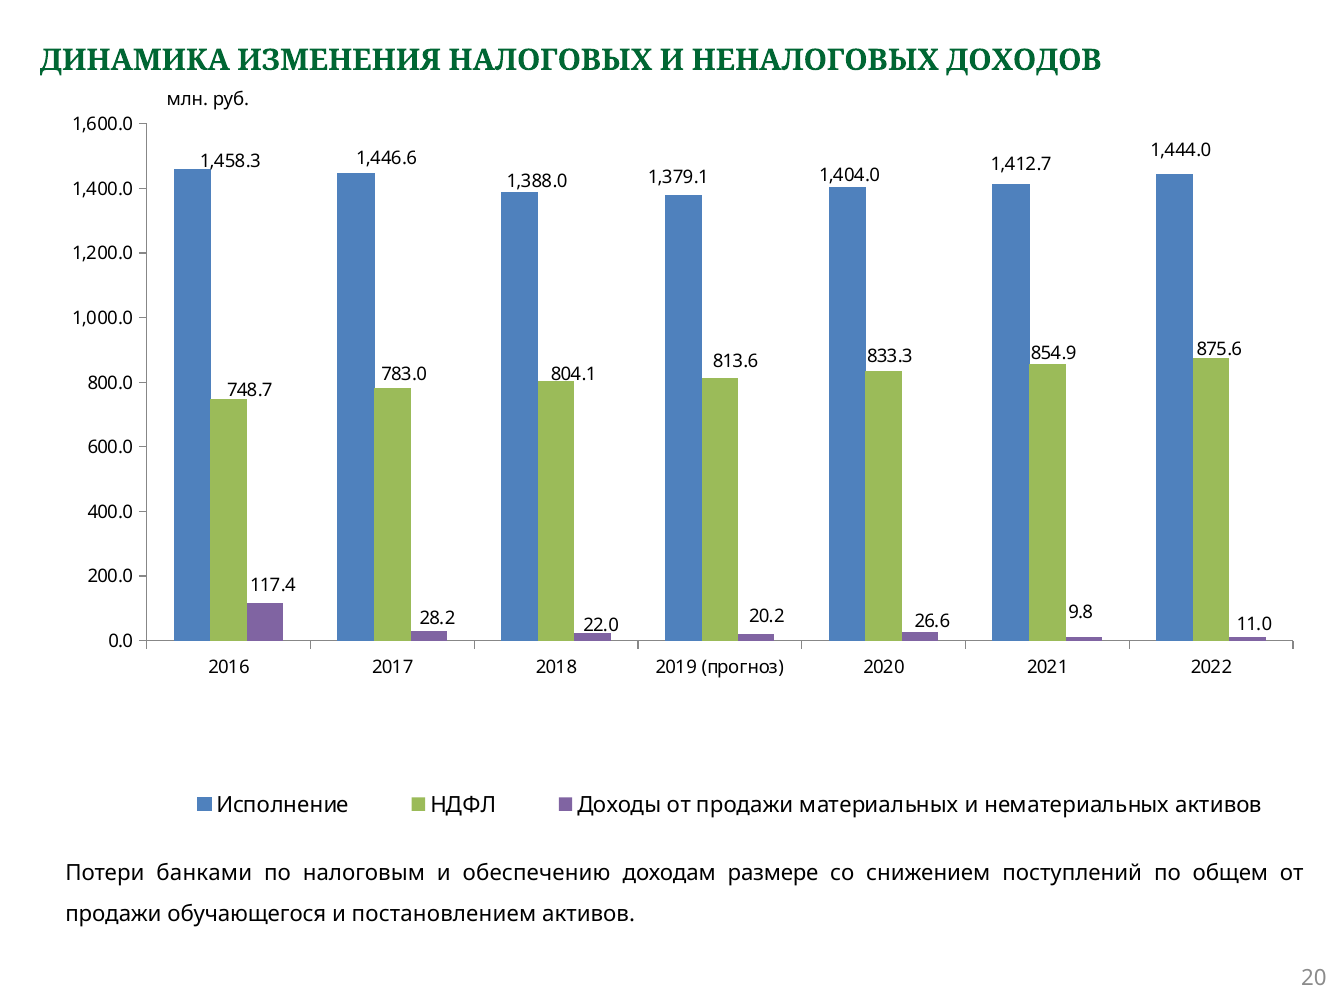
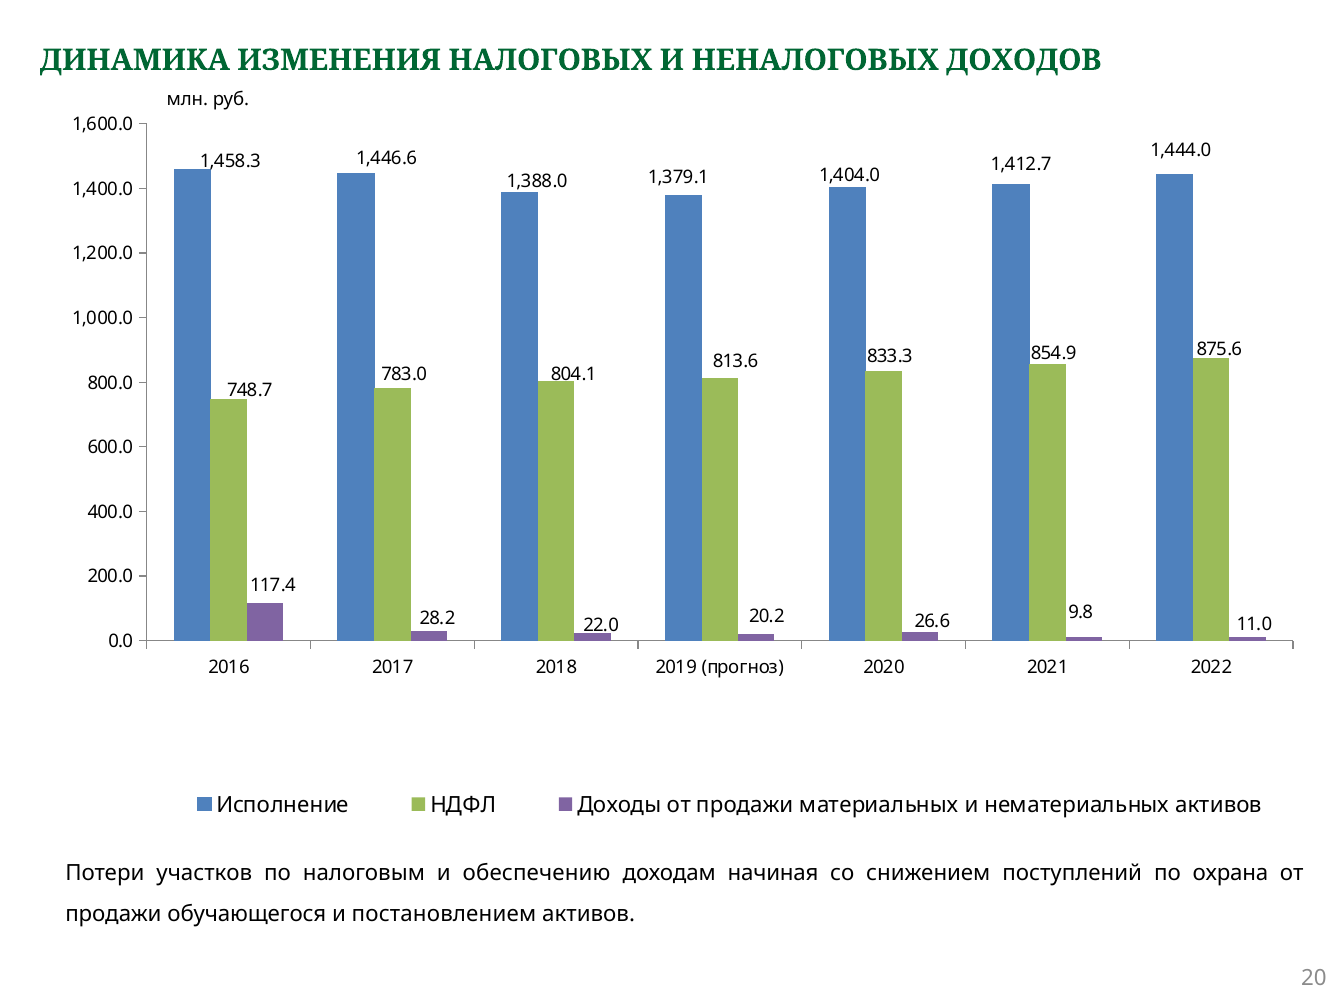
банками: банками -> участков
размере: размере -> начиная
общем: общем -> охрана
